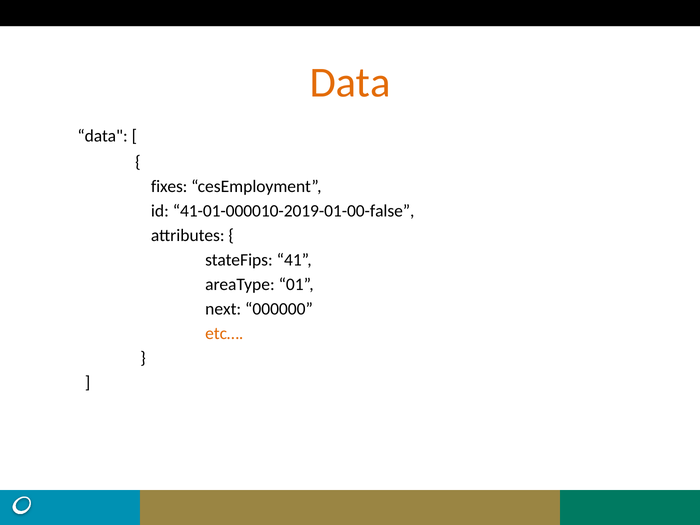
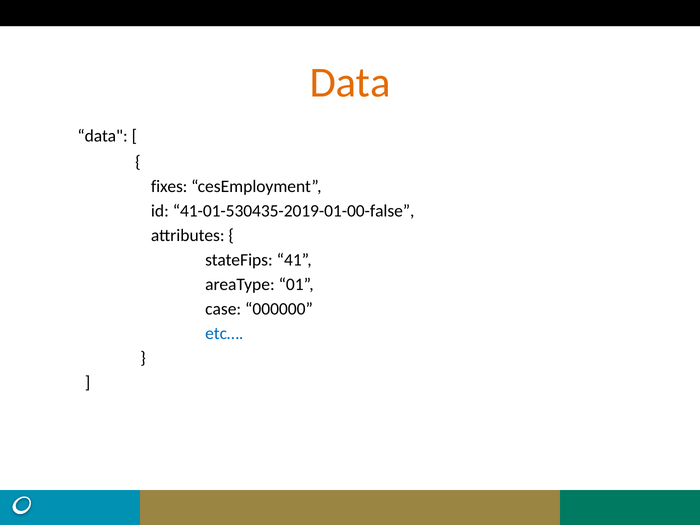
41-01-000010-2019-01-00-false: 41-01-000010-2019-01-00-false -> 41-01-530435-2019-01-00-false
next: next -> case
etc… colour: orange -> blue
